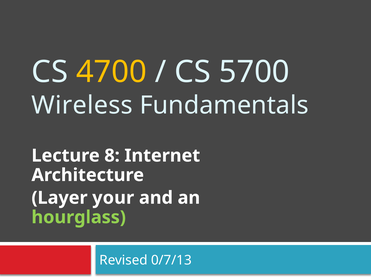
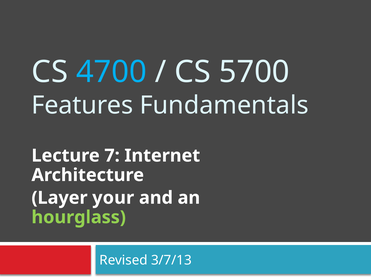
4700 colour: yellow -> light blue
Wireless: Wireless -> Features
8: 8 -> 7
0/7/13: 0/7/13 -> 3/7/13
